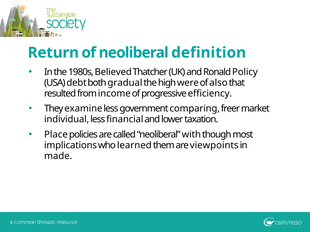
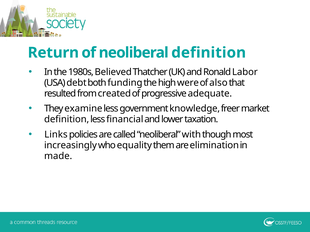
Policy: Policy -> Labor
gradual: gradual -> funding
income: income -> created
efficiency: efficiency -> adequate
comparing: comparing -> knowledge
individual at (67, 120): individual -> definition
Place: Place -> Links
implications: implications -> increasingly
learned: learned -> equality
viewpoints: viewpoints -> elimination
